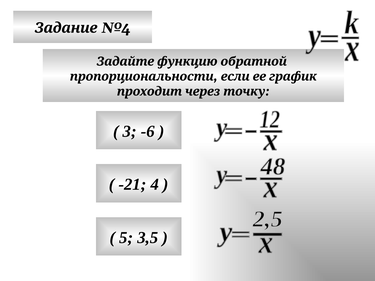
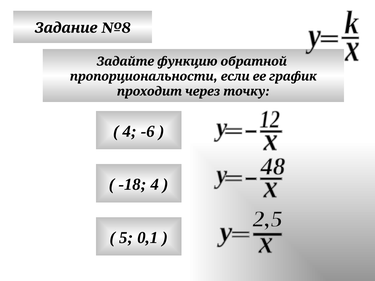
№4: №4 -> №8
3 at (130, 131): 3 -> 4
-21: -21 -> -18
3,5: 3,5 -> 0,1
